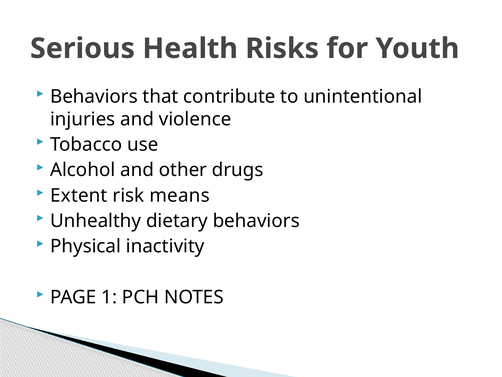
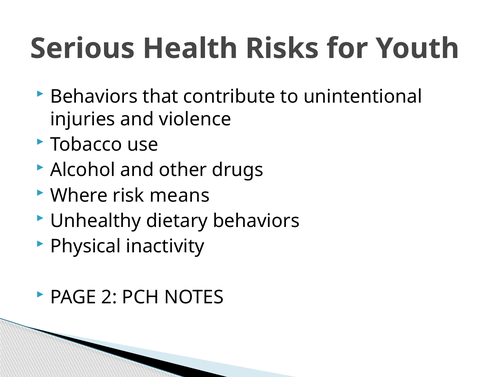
Extent: Extent -> Where
1: 1 -> 2
